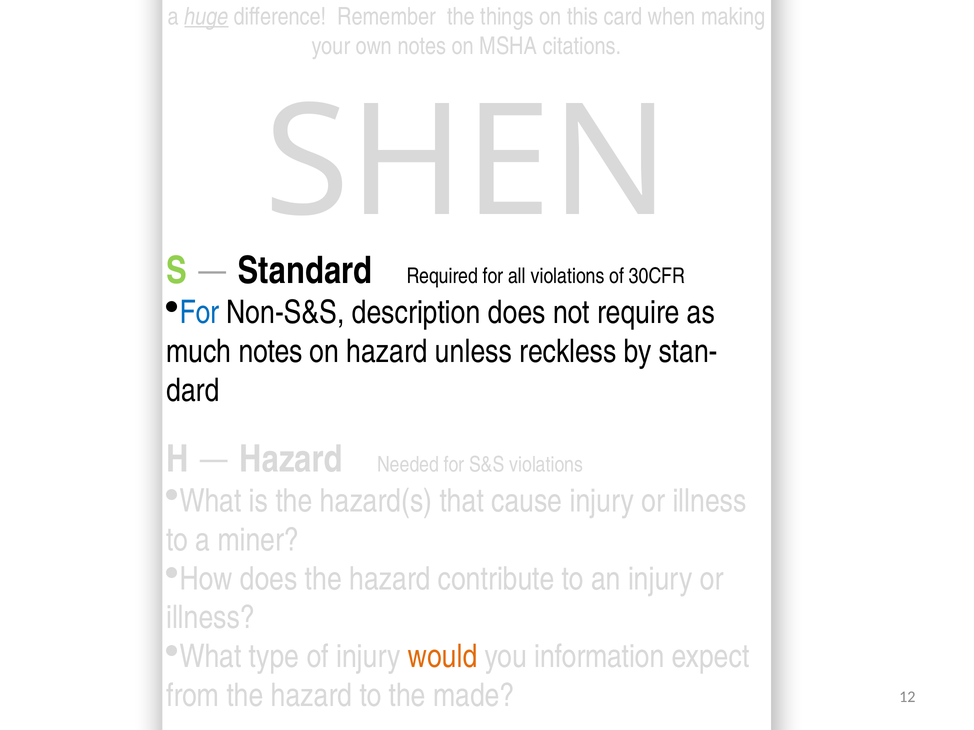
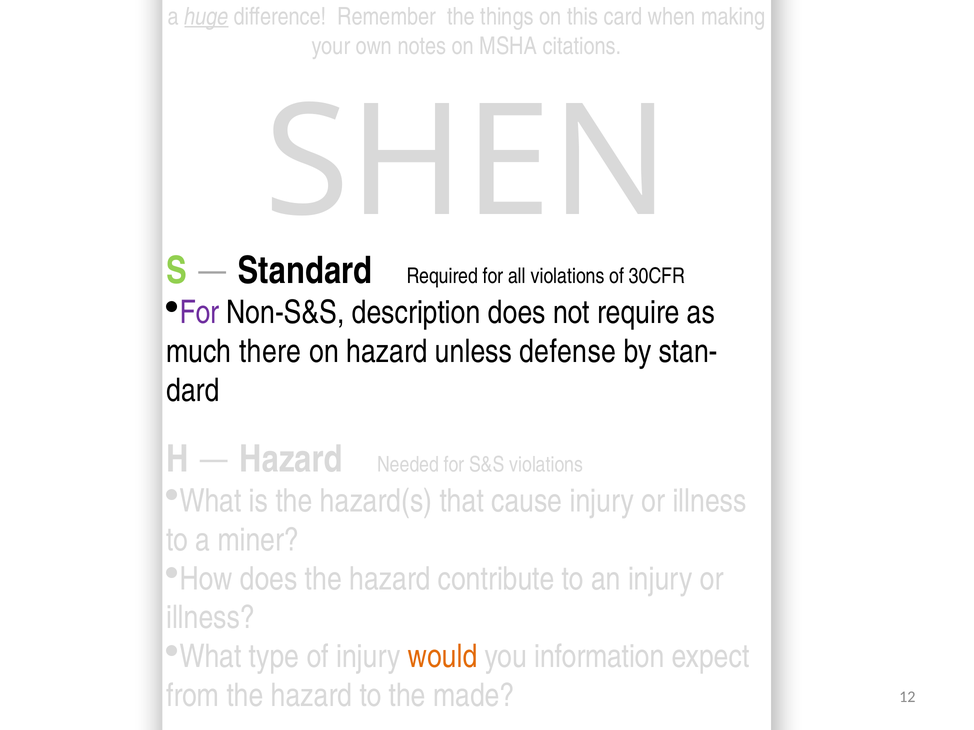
For at (199, 313) colour: blue -> purple
much notes: notes -> there
reckless: reckless -> defense
